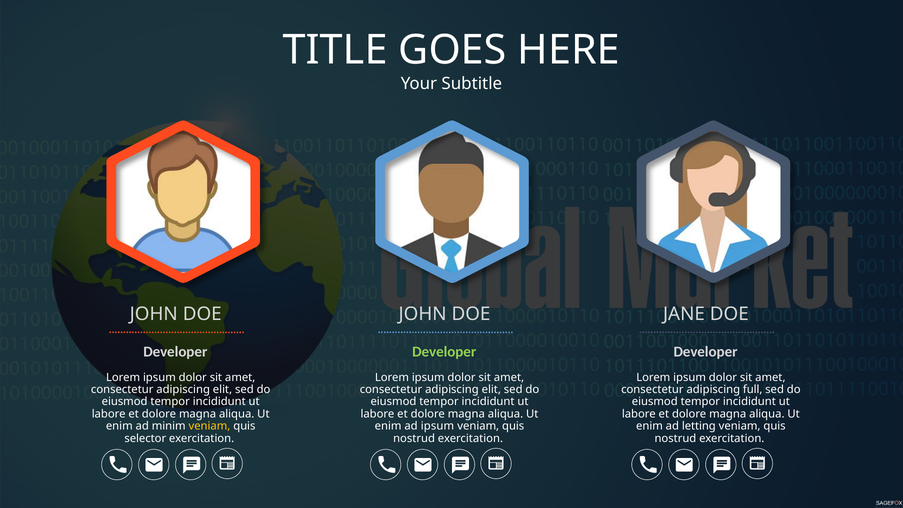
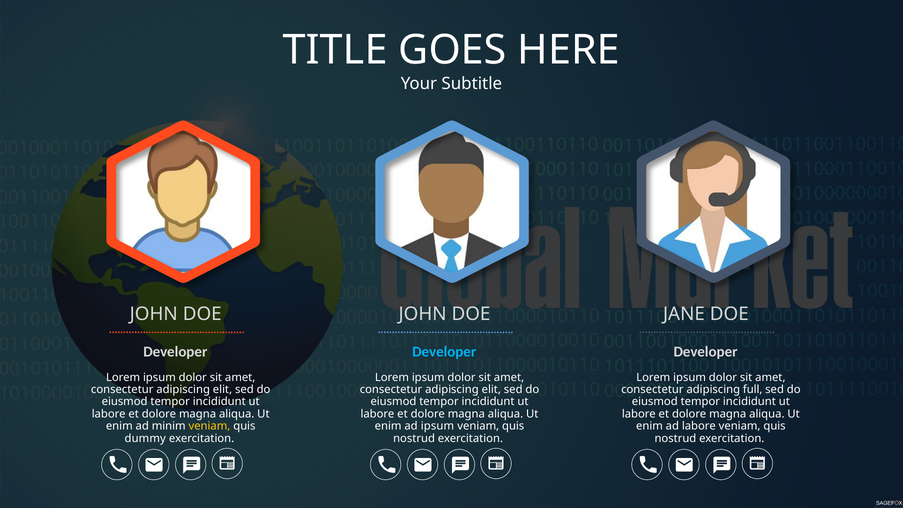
Developer at (444, 352) colour: light green -> light blue
ad letting: letting -> labore
selector: selector -> dummy
